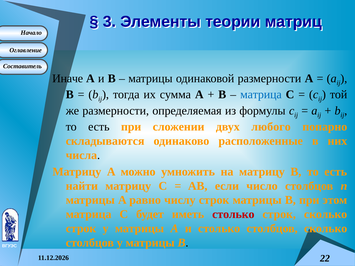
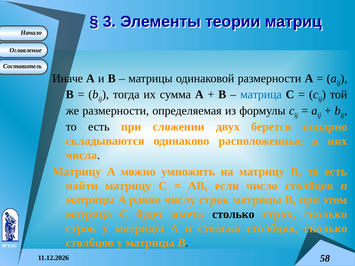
любого: любого -> берется
столько at (233, 214) colour: red -> black
22: 22 -> 58
